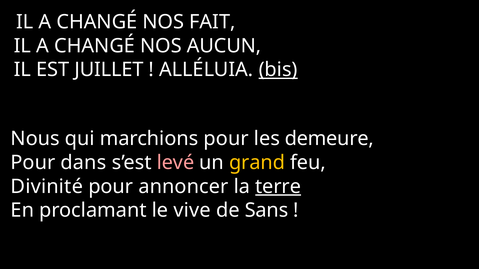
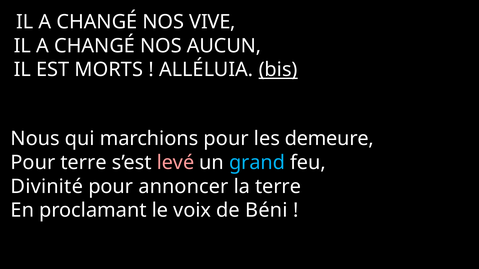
FAIT: FAIT -> VIVE
JUILLET: JUILLET -> MORTS
Pour dans: dans -> terre
grand colour: yellow -> light blue
terre at (278, 187) underline: present -> none
vive: vive -> voix
Sans: Sans -> Béni
